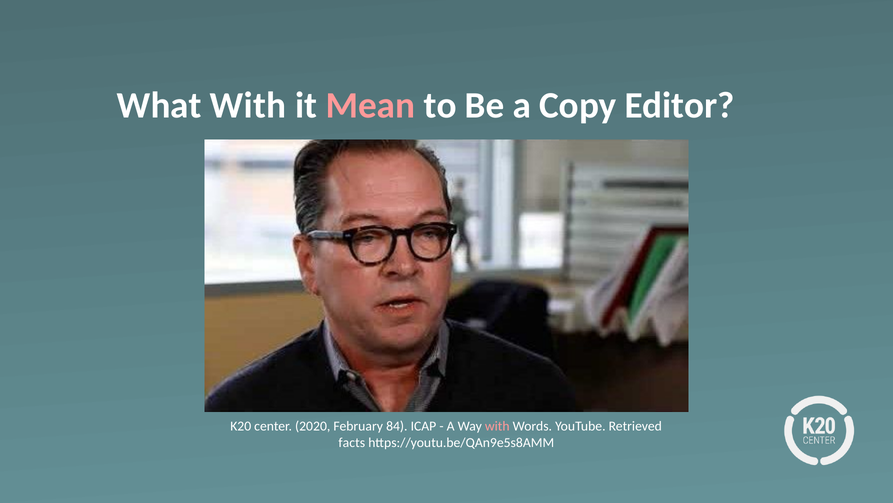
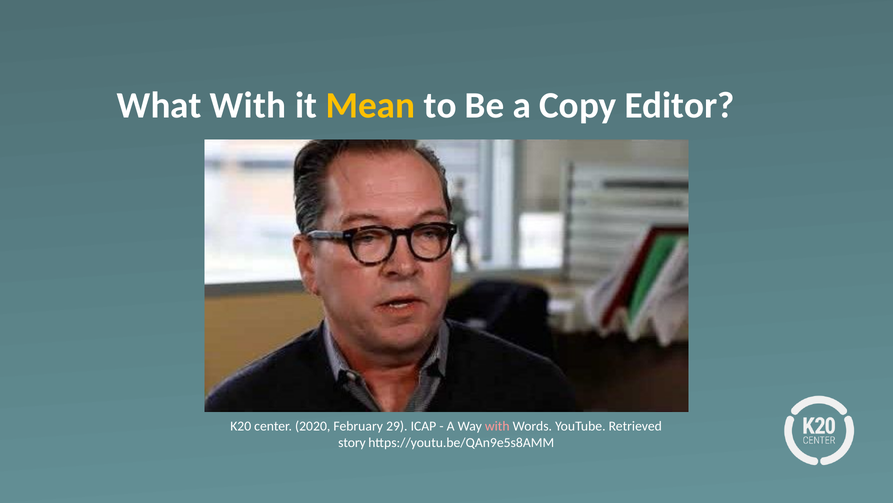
Mean colour: pink -> yellow
84: 84 -> 29
facts: facts -> story
